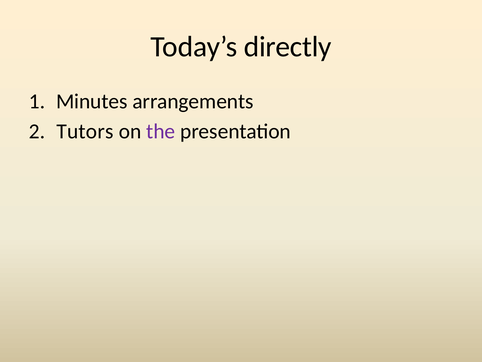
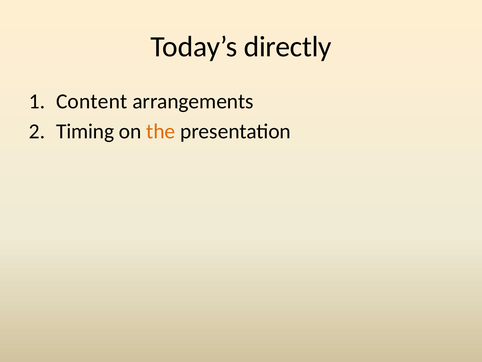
Minutes: Minutes -> Content
Tutors: Tutors -> Timing
the colour: purple -> orange
